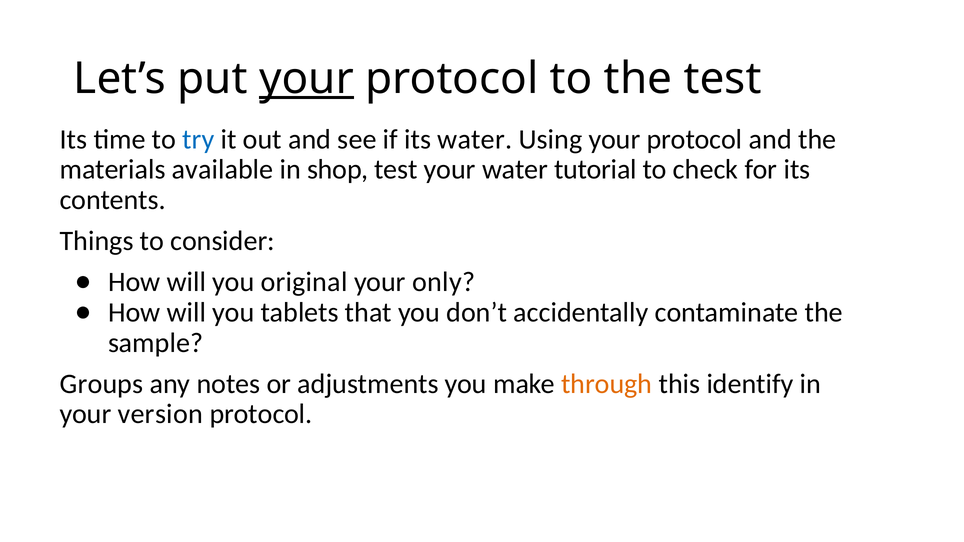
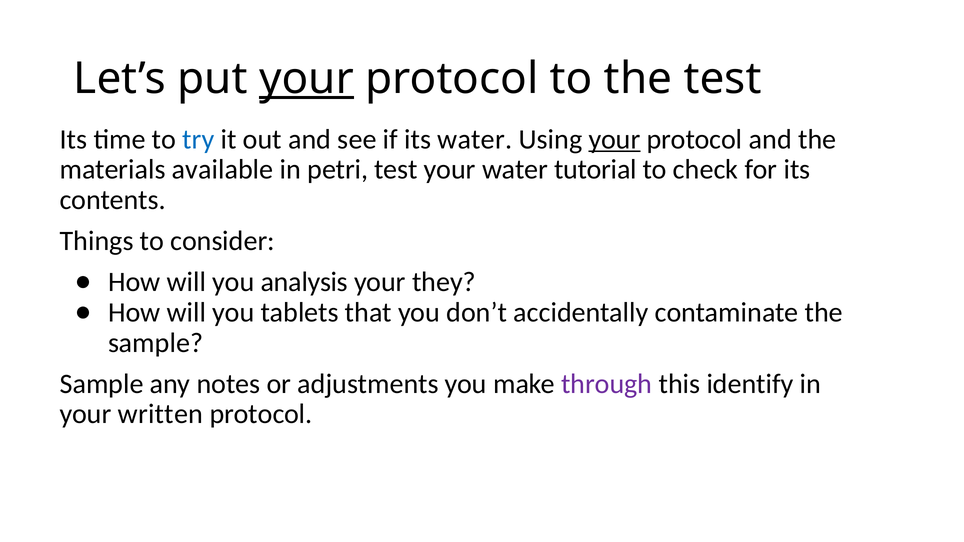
your at (615, 139) underline: none -> present
shop: shop -> petri
original: original -> analysis
only: only -> they
Groups at (102, 384): Groups -> Sample
through colour: orange -> purple
version: version -> written
